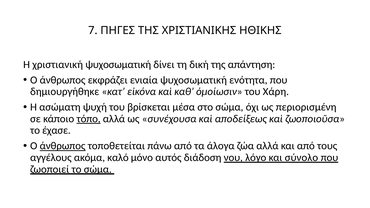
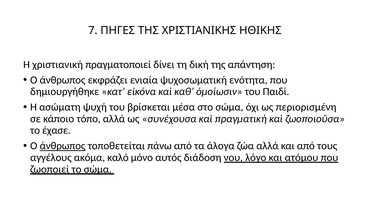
χριστιανική ψυχοσωματική: ψυχοσωματική -> πραγματοποιεί
Χάρη: Χάρη -> Παιδί
τόπο underline: present -> none
αποδείξεως: αποδείξεως -> πραγματική
σύνολο: σύνολο -> ατόμου
